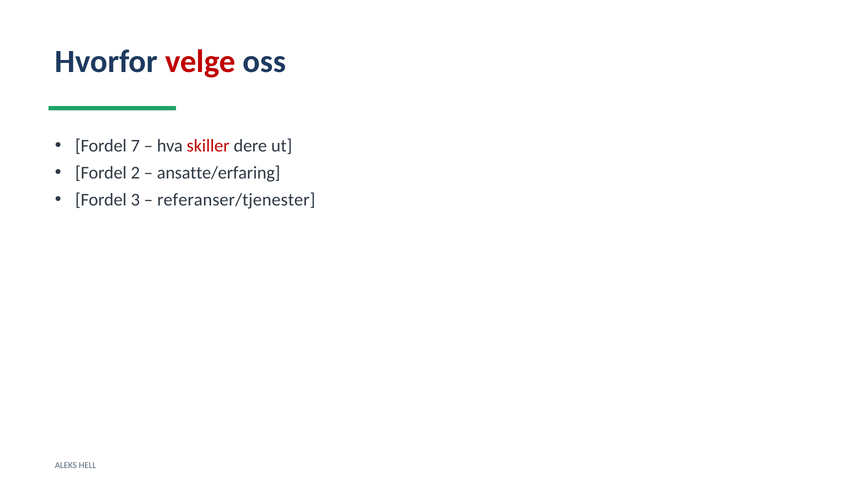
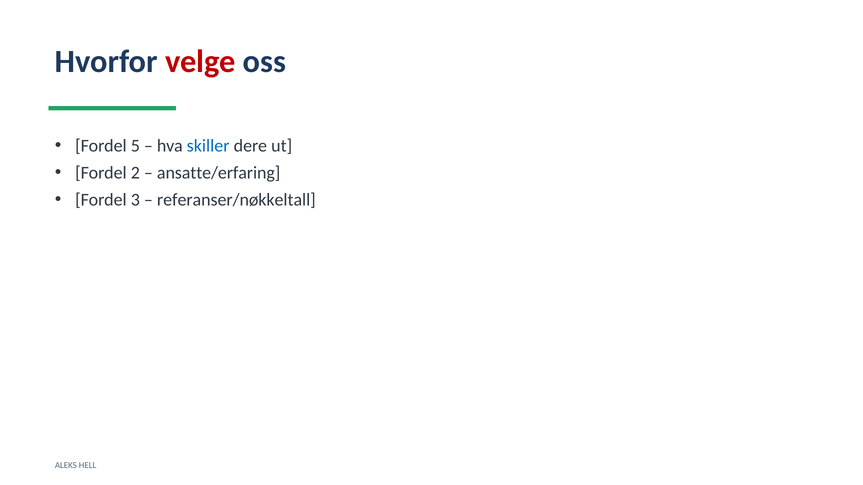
7: 7 -> 5
skiller colour: red -> blue
referanser/tjenester: referanser/tjenester -> referanser/nøkkeltall
